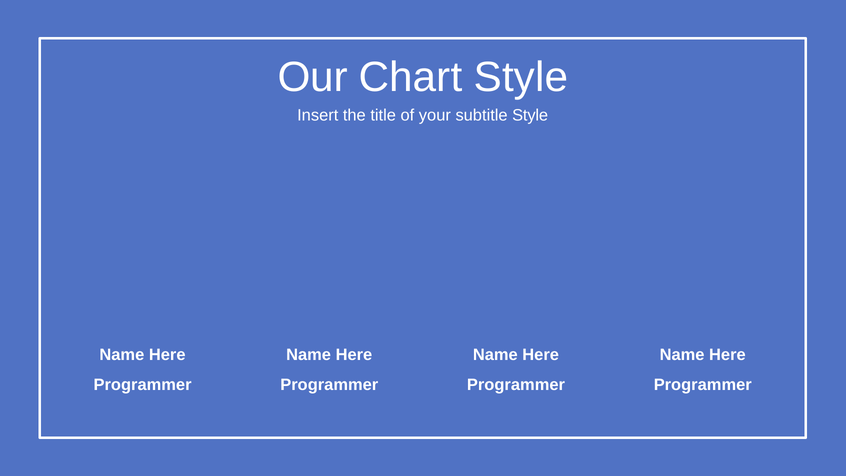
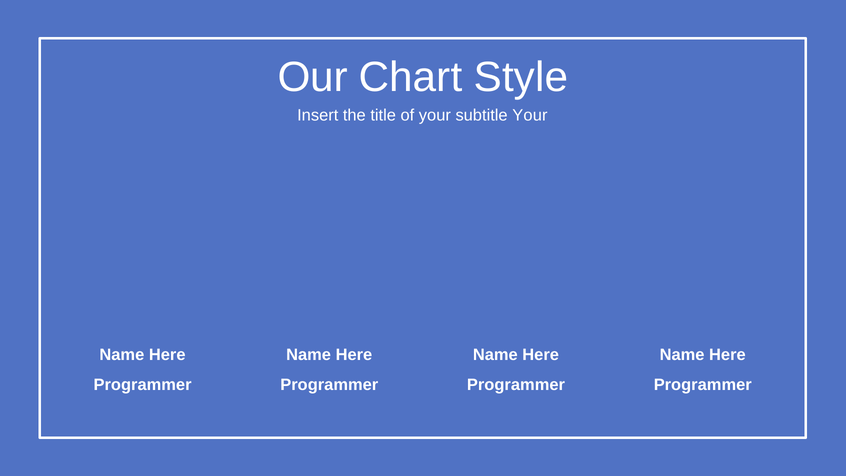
subtitle Style: Style -> Your
